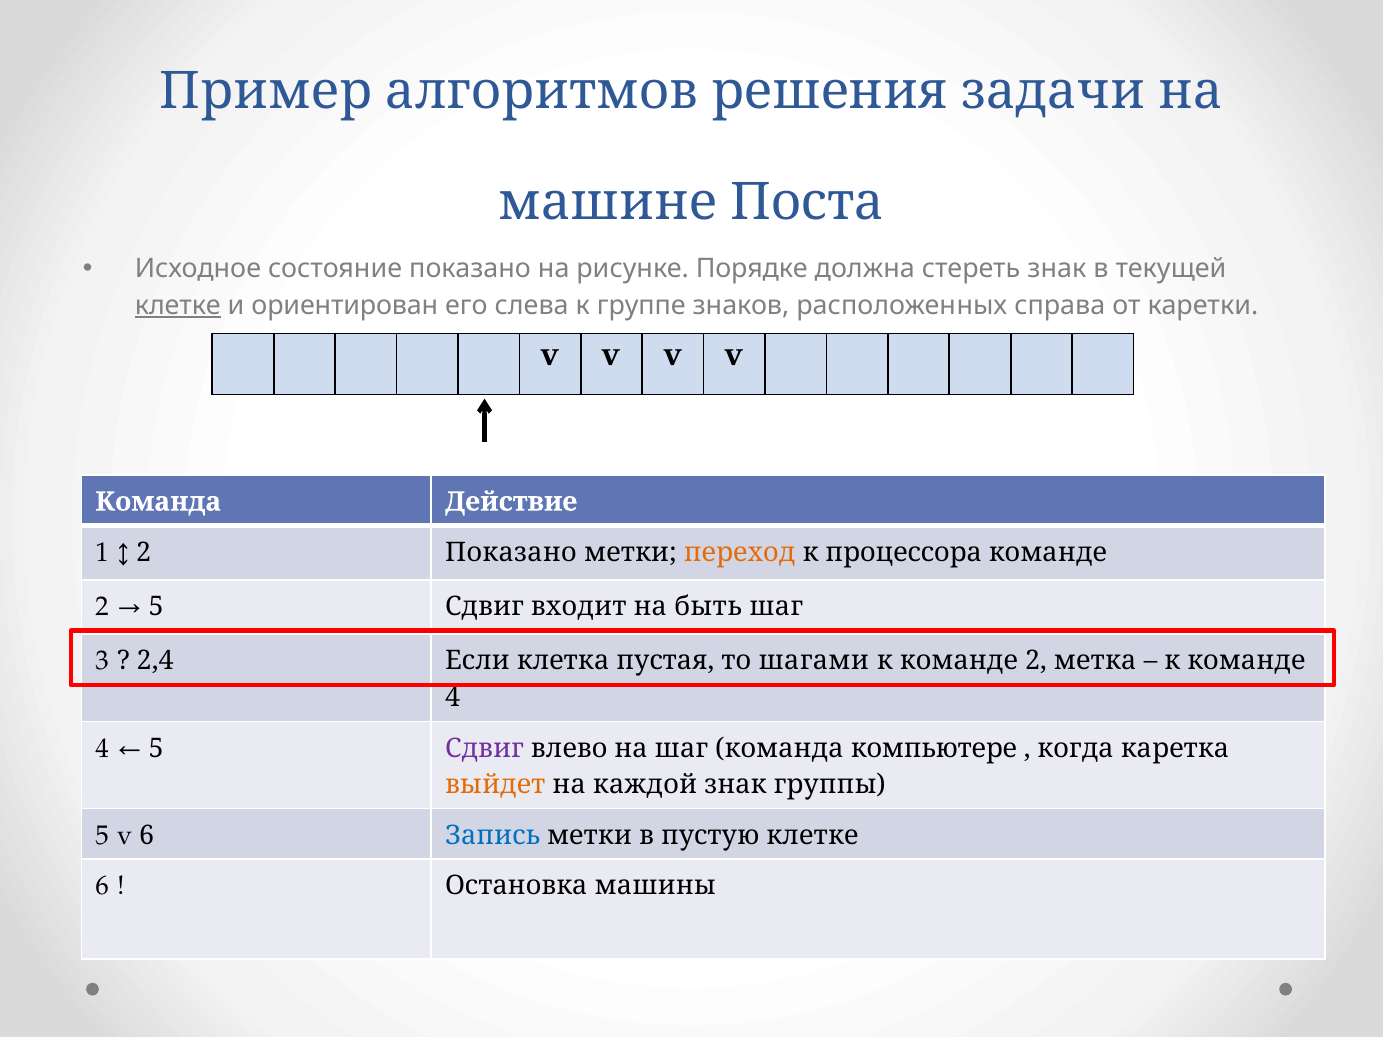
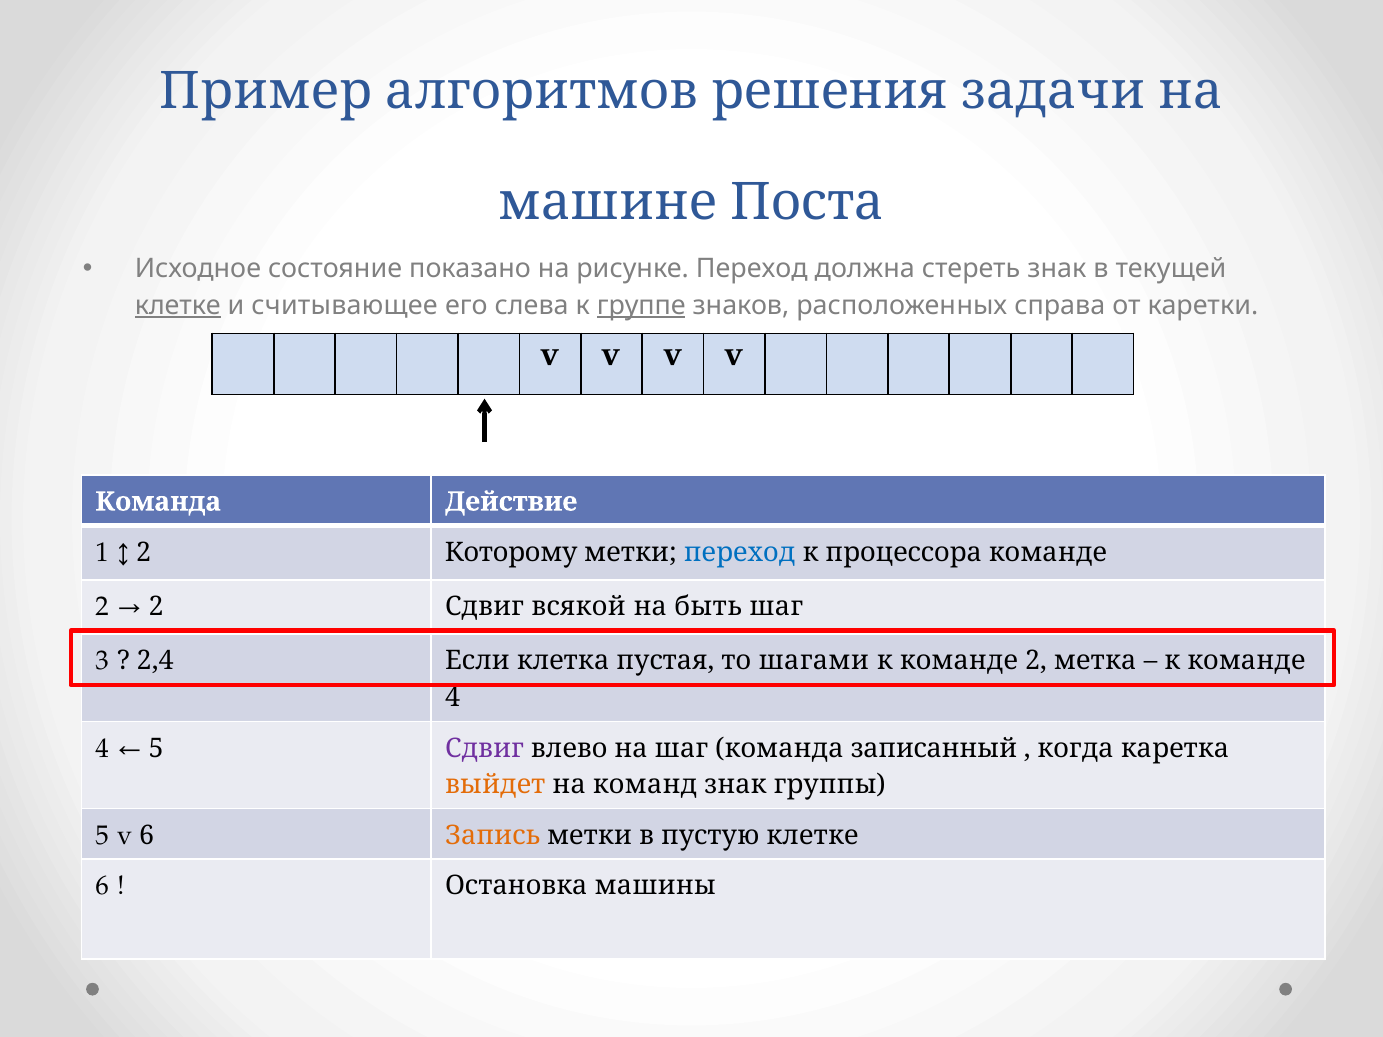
рисунке Порядке: Порядке -> Переход
ориентирован: ориентирован -> считывающее
группе underline: none -> present
2 Показано: Показано -> Которому
переход at (740, 552) colour: orange -> blue
5 at (156, 607): 5 -> 2
входит: входит -> всякой
компьютере: компьютере -> записанный
каждой: каждой -> команд
Запись colour: blue -> orange
